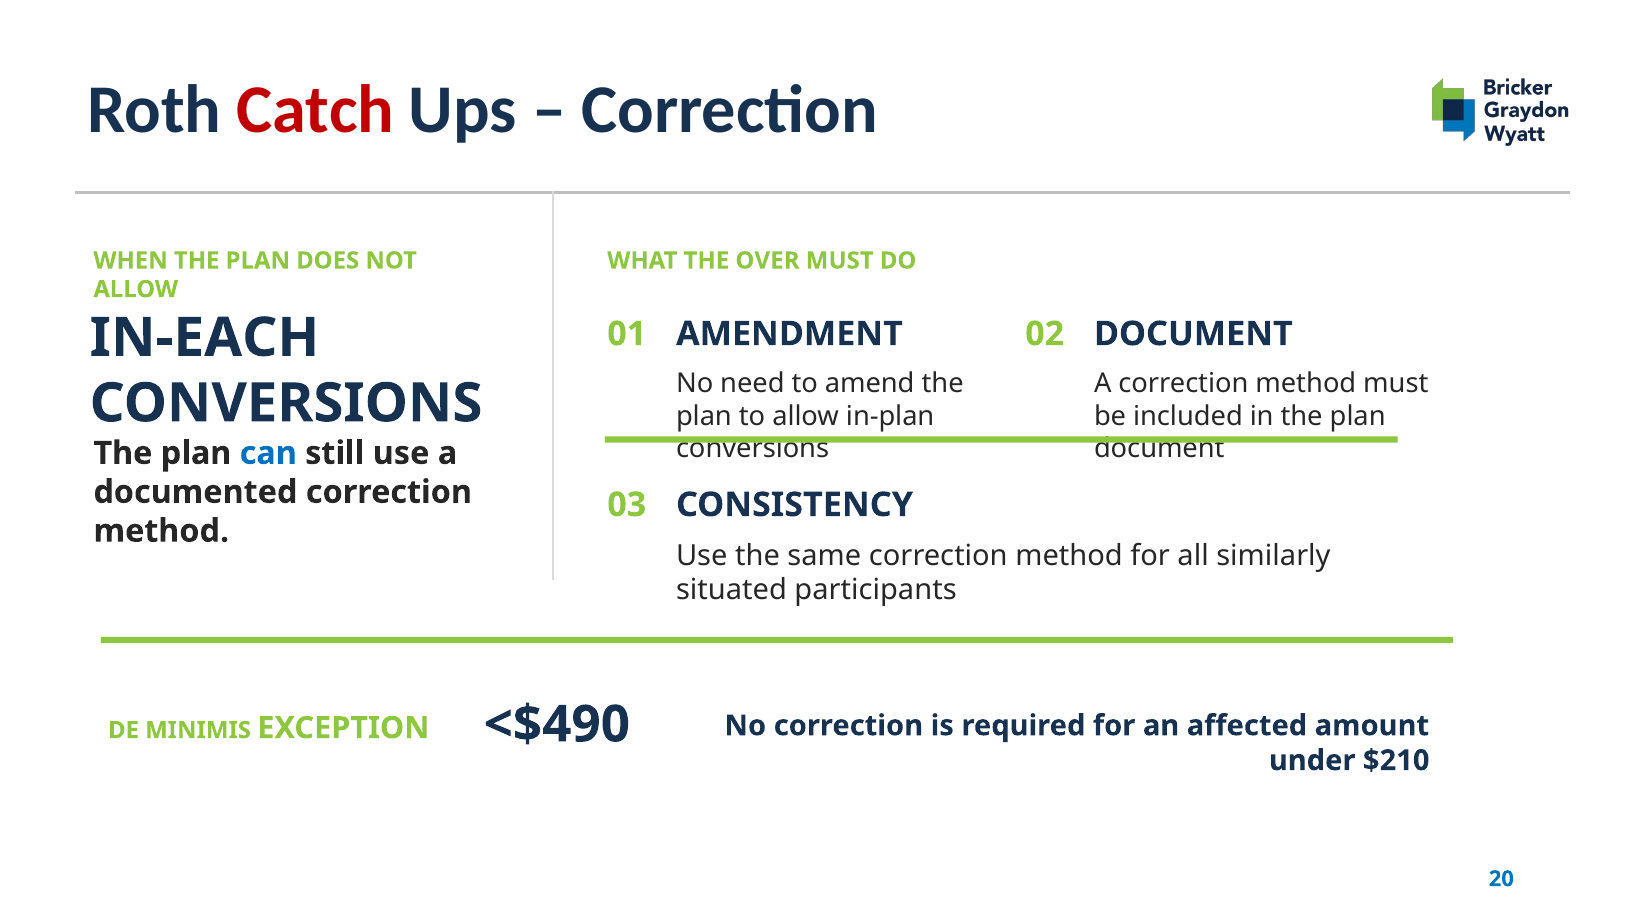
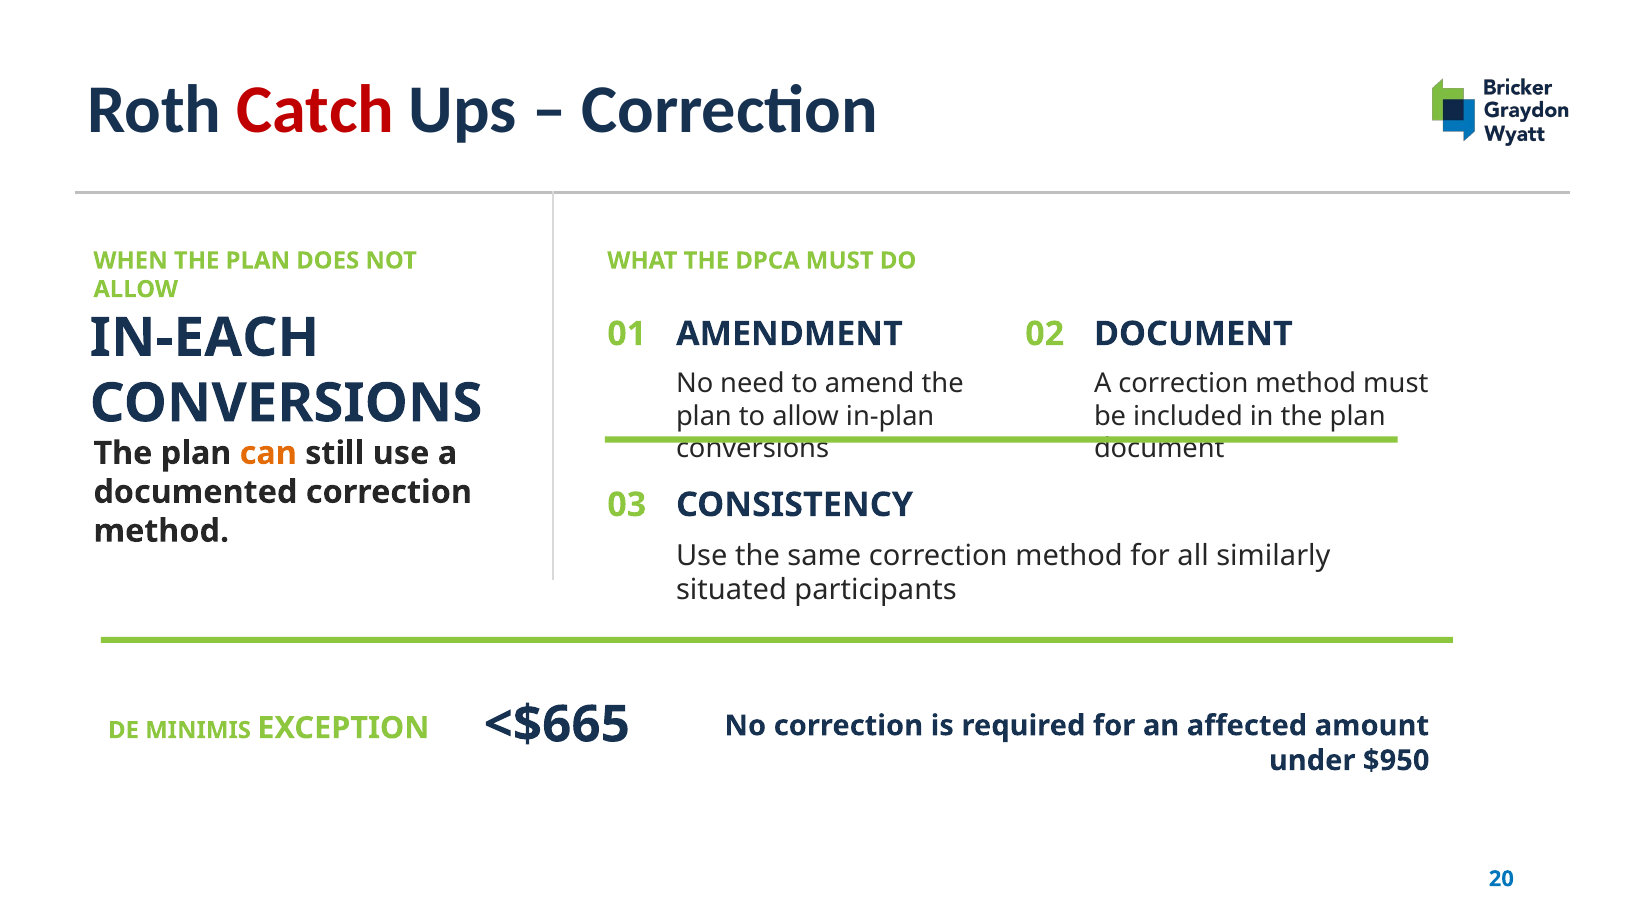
OVER: OVER -> DPCA
can colour: blue -> orange
<$490: <$490 -> <$665
$210: $210 -> $950
